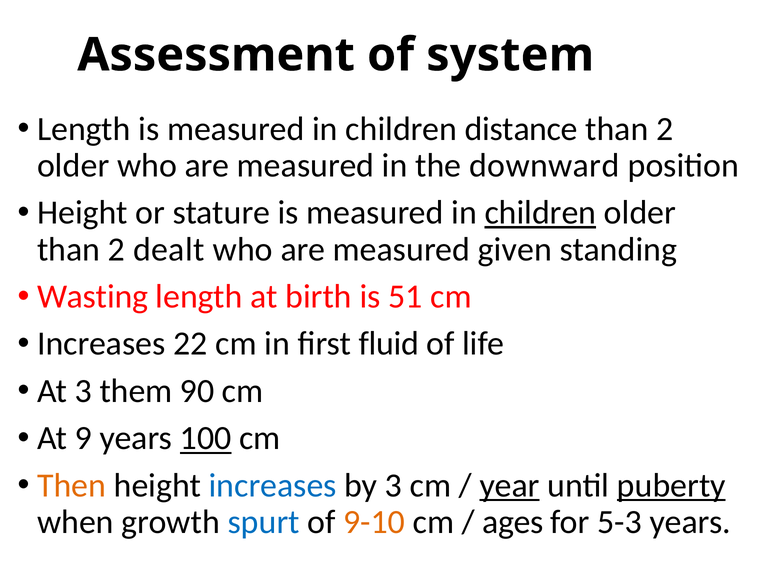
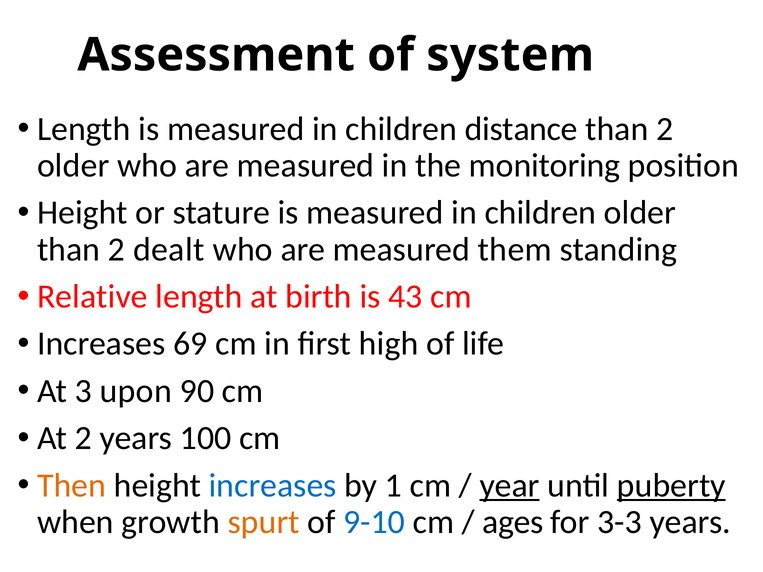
downward: downward -> monitoring
children at (540, 213) underline: present -> none
given: given -> them
Wasting: Wasting -> Relative
51: 51 -> 43
22: 22 -> 69
fluid: fluid -> high
them: them -> upon
At 9: 9 -> 2
100 underline: present -> none
by 3: 3 -> 1
spurt colour: blue -> orange
9-10 colour: orange -> blue
5-3: 5-3 -> 3-3
